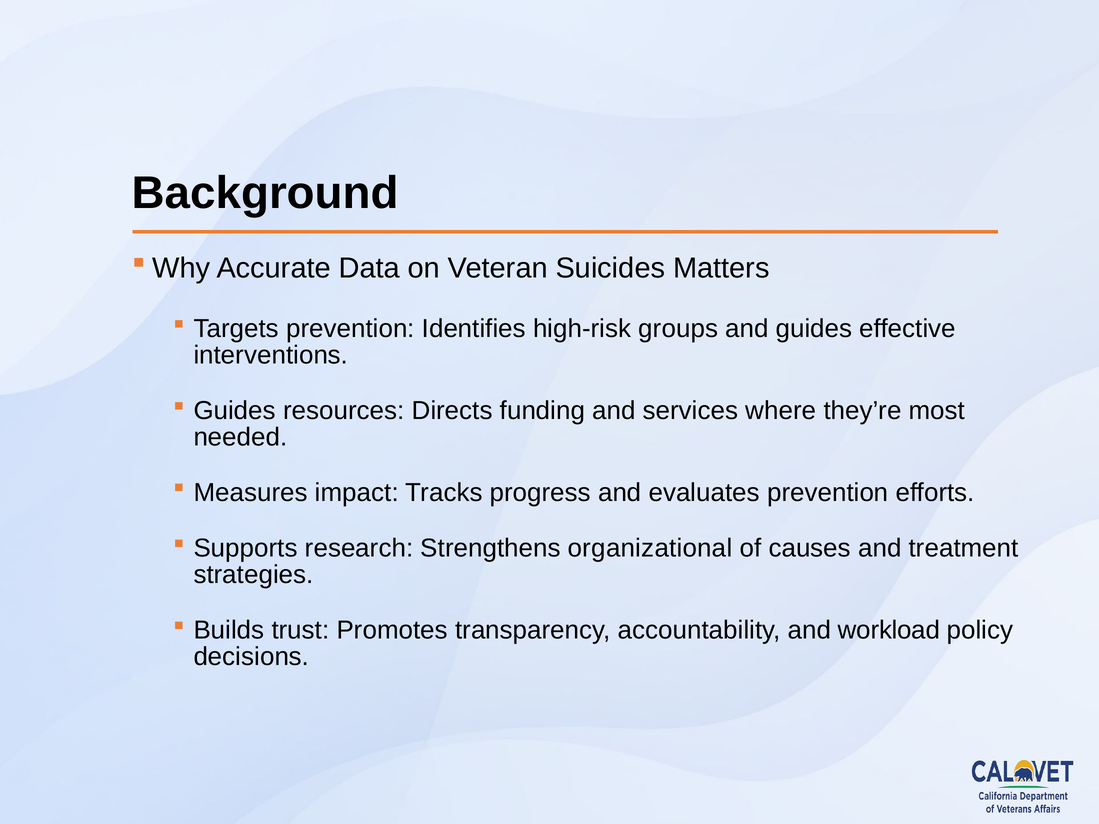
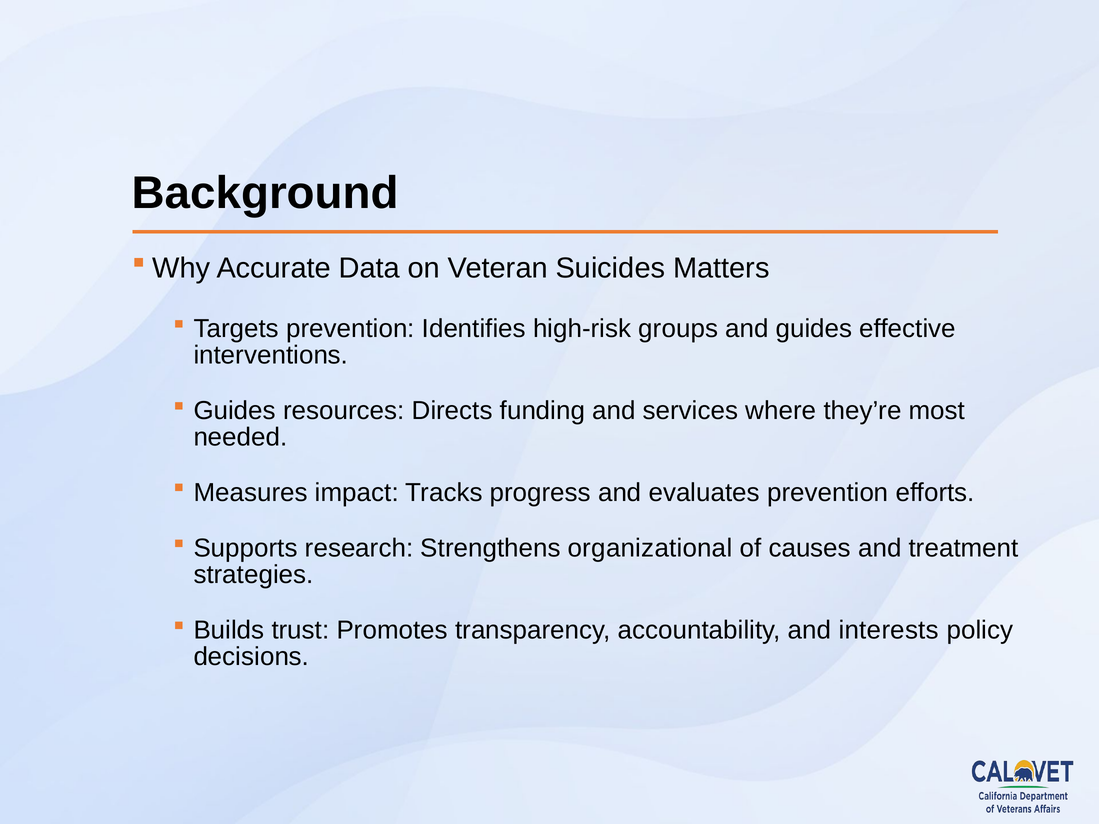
workload: workload -> interests
